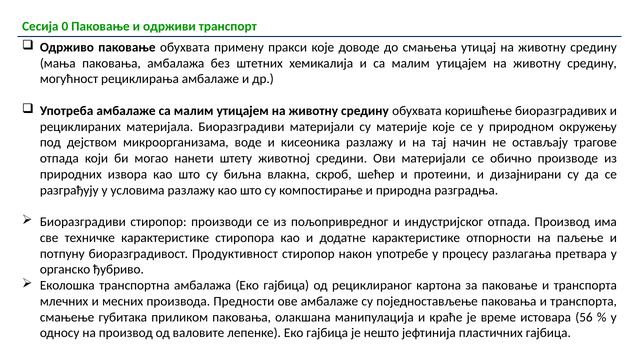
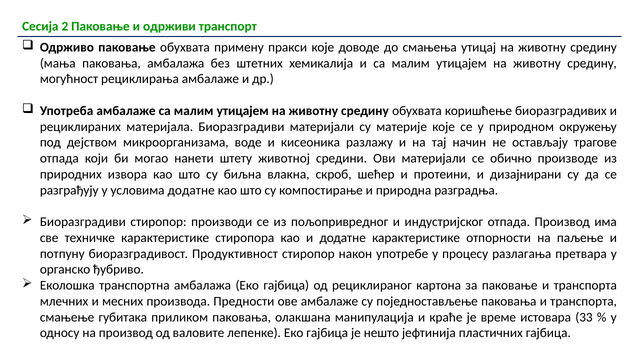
0: 0 -> 2
условима разлажу: разлажу -> додатне
56: 56 -> 33
